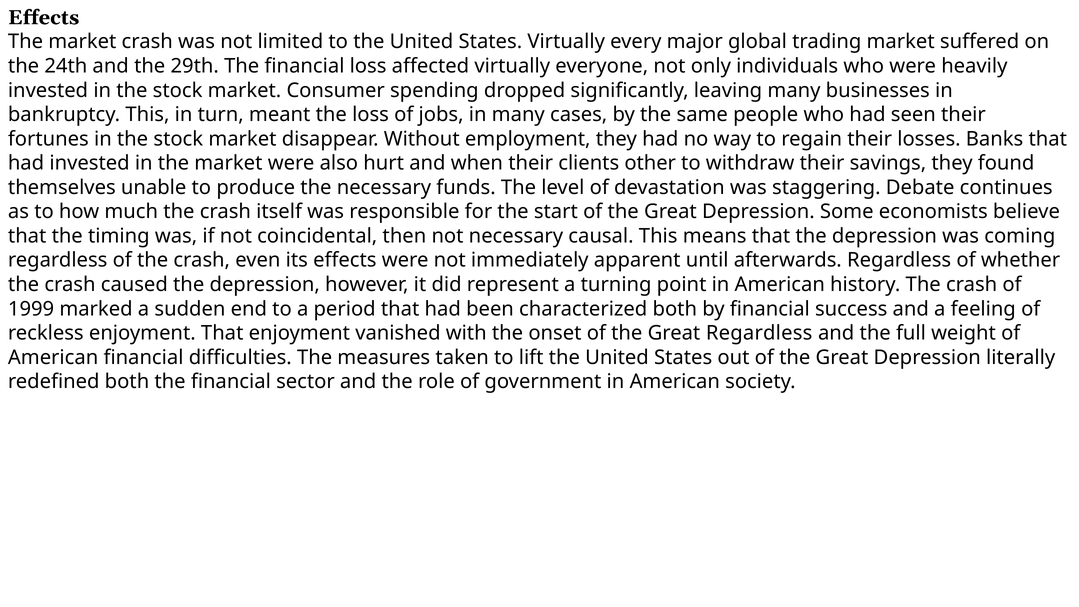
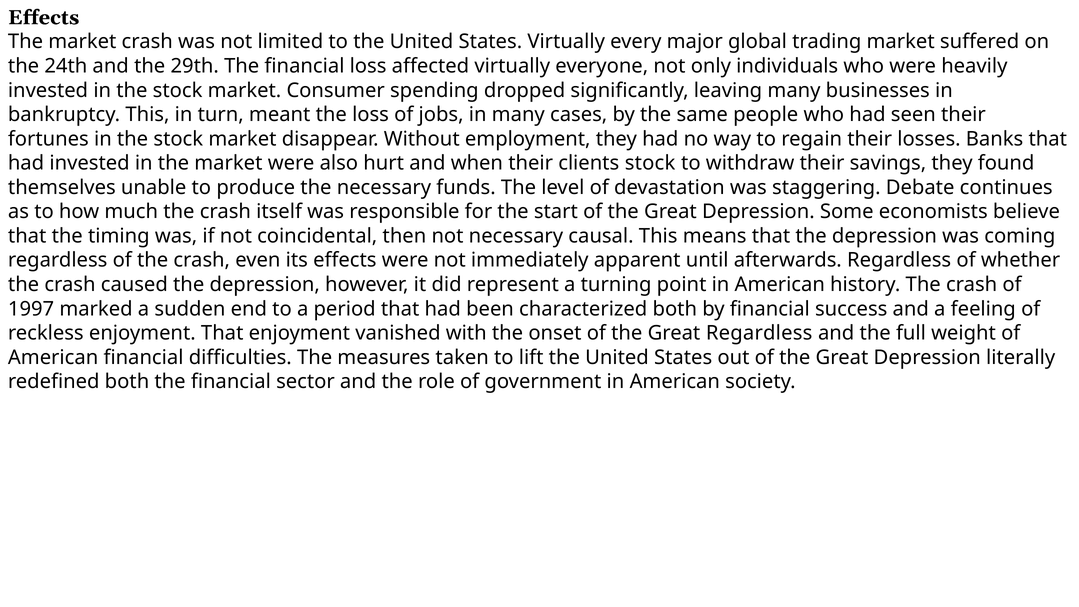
clients other: other -> stock
1999: 1999 -> 1997
